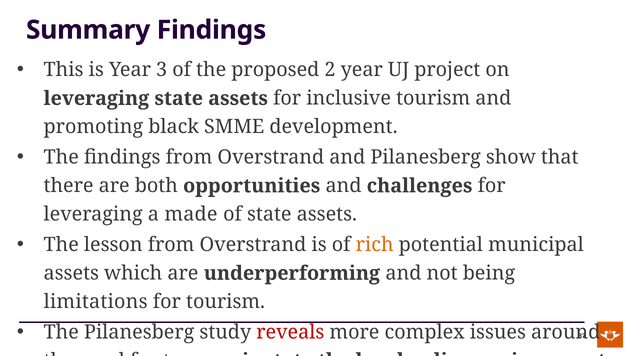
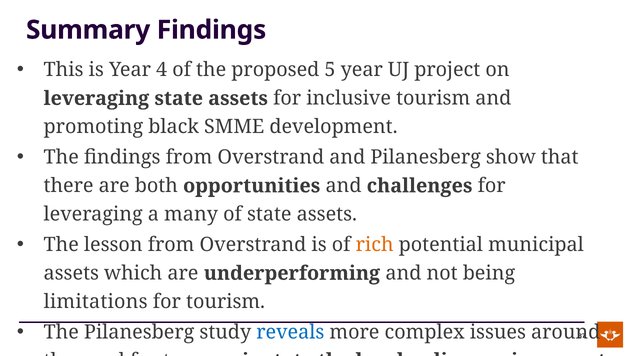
3: 3 -> 4
2: 2 -> 5
made: made -> many
reveals colour: red -> blue
